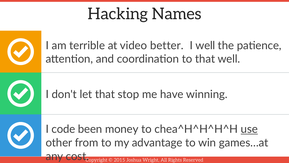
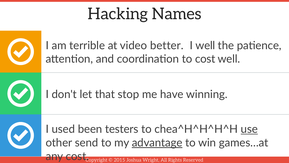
to that: that -> cost
code: code -> used
money: money -> testers
from: from -> send
advantage underline: none -> present
